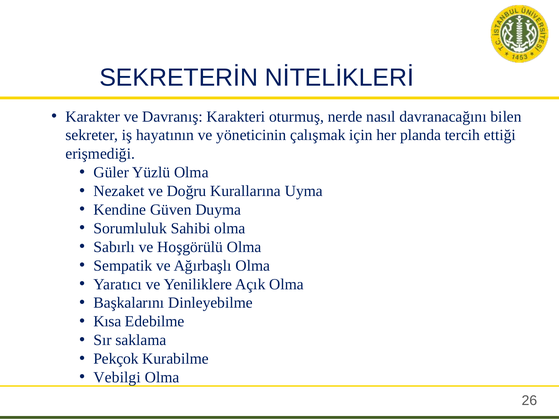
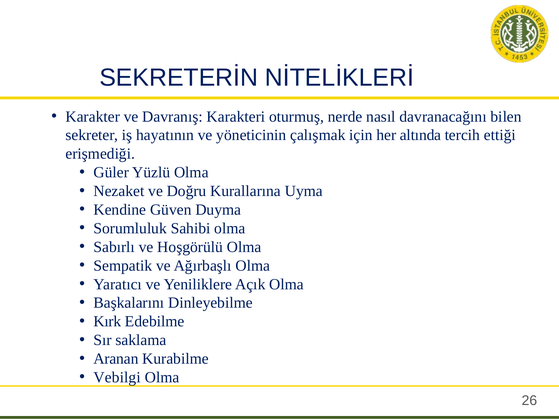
planda: planda -> altında
Kısa: Kısa -> Kırk
Pekçok: Pekçok -> Aranan
